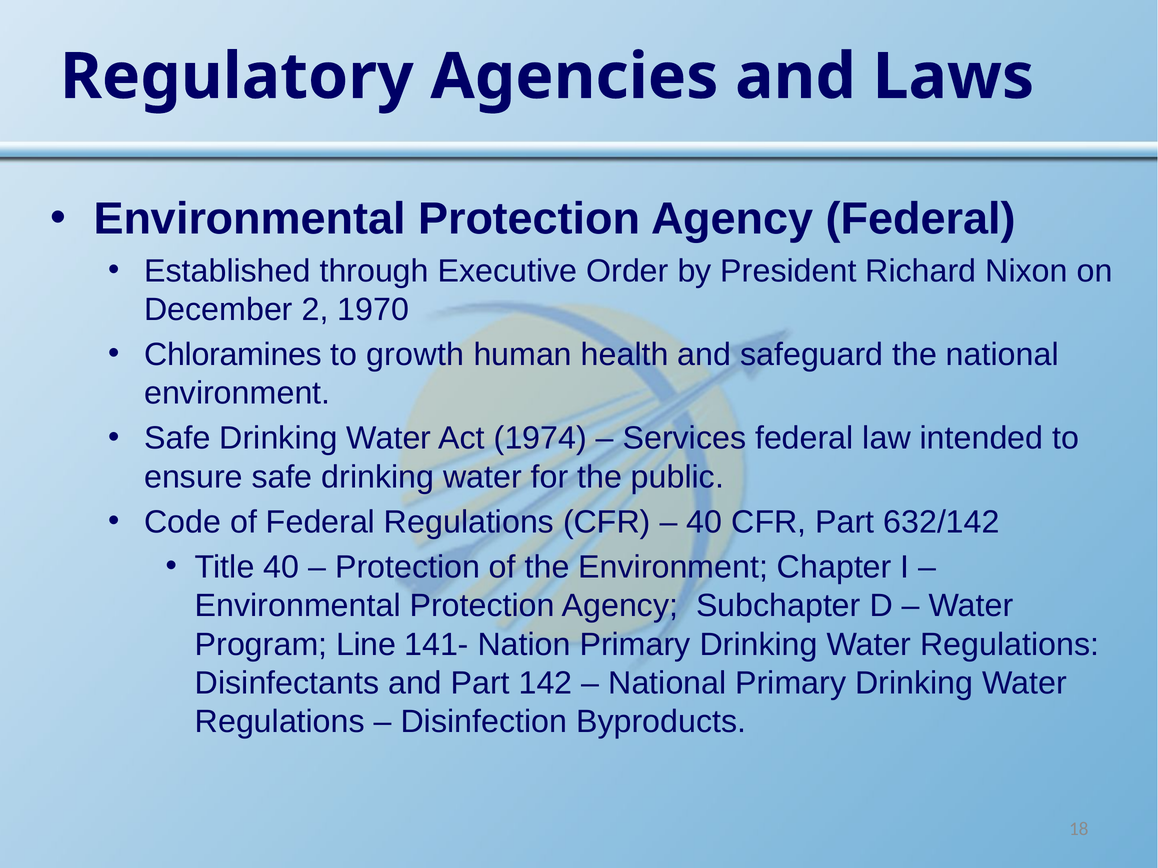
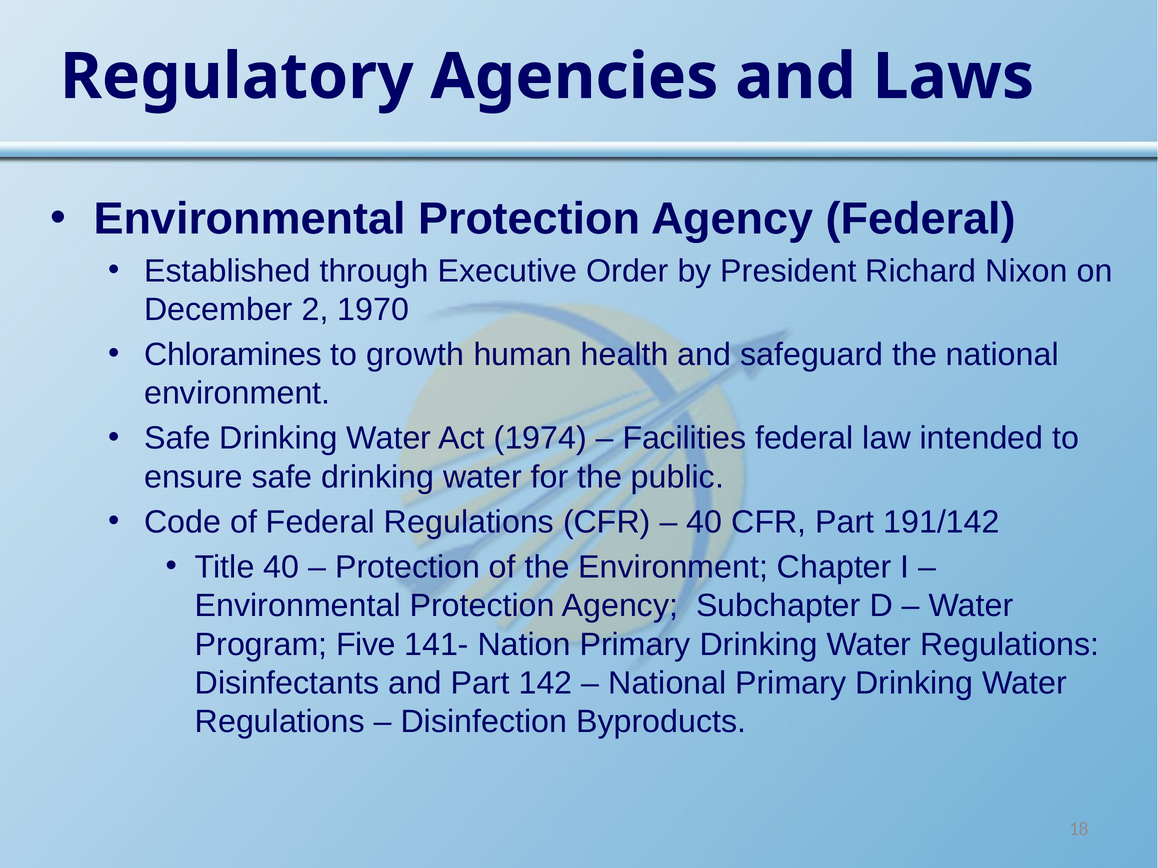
Services: Services -> Facilities
632/142: 632/142 -> 191/142
Line: Line -> Five
